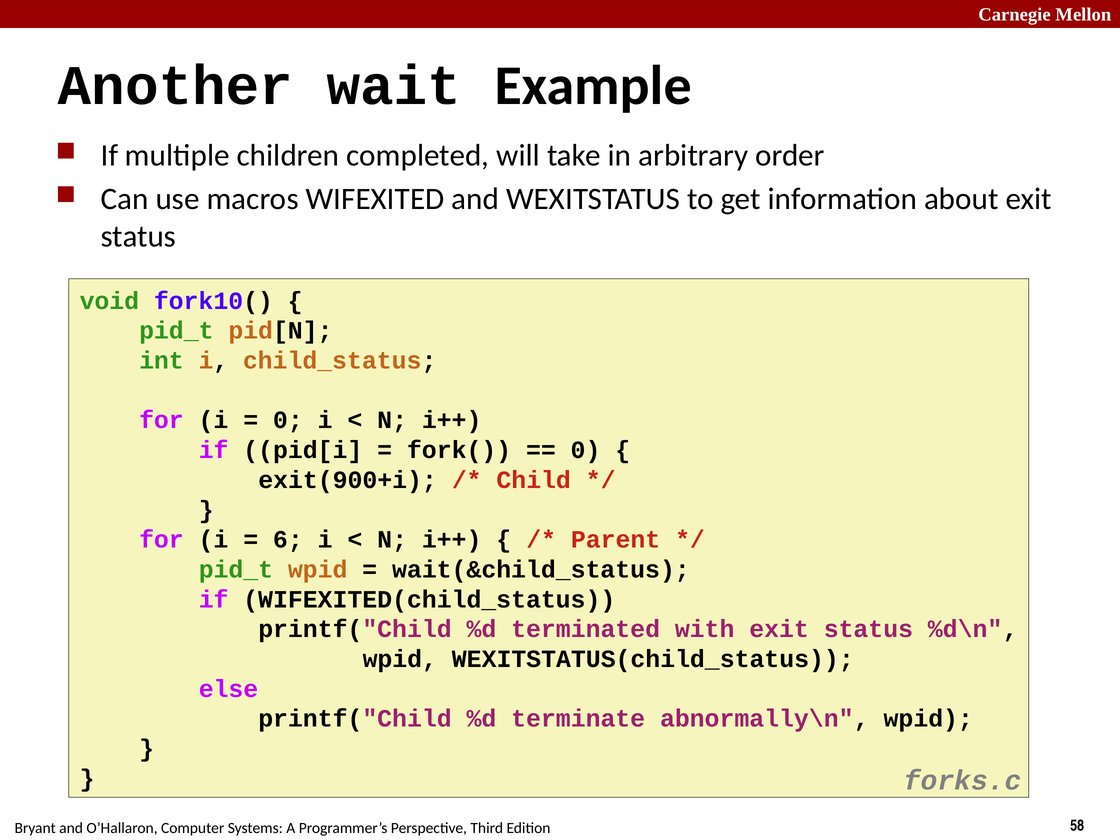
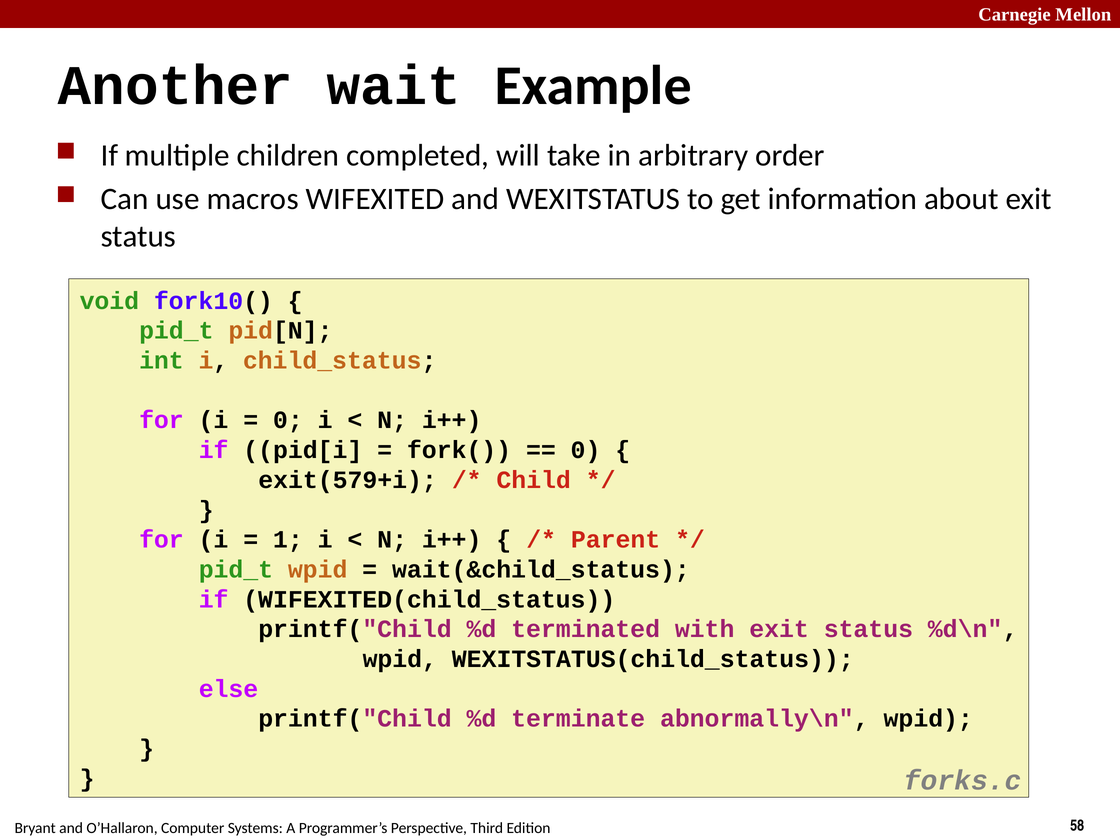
exit(900+i: exit(900+i -> exit(579+i
6: 6 -> 1
